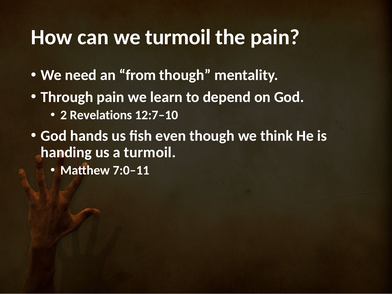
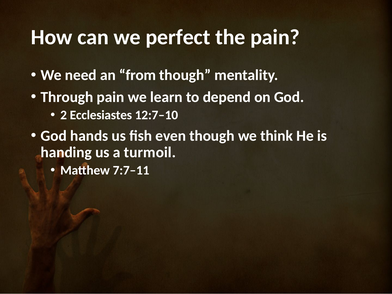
we turmoil: turmoil -> perfect
Revelations: Revelations -> Ecclesiastes
7:0–11: 7:0–11 -> 7:7–11
